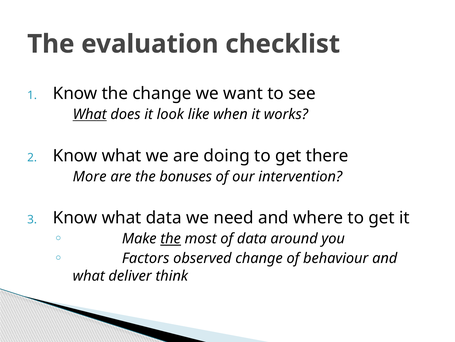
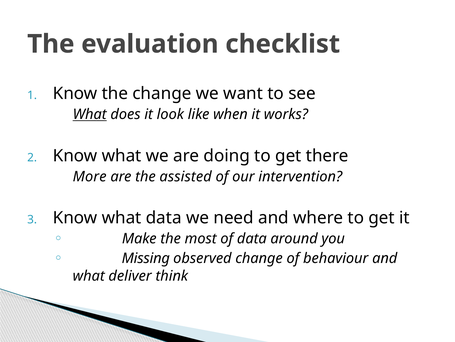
bonuses: bonuses -> assisted
the at (171, 238) underline: present -> none
Factors: Factors -> Missing
